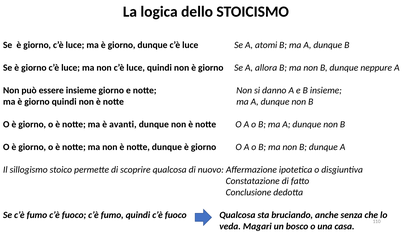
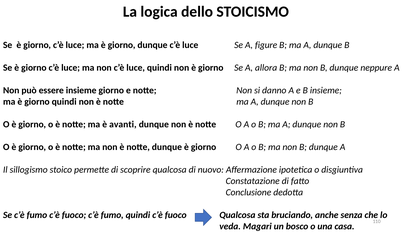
atomi: atomi -> figure
